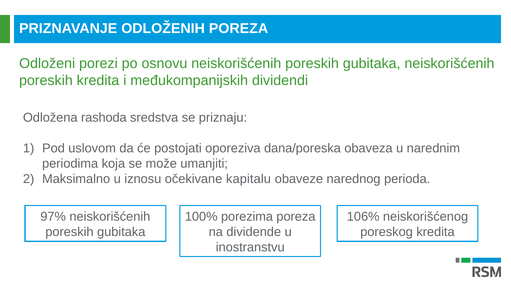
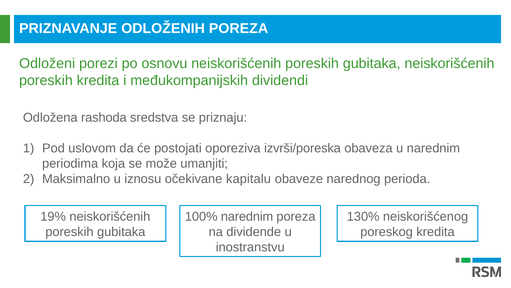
dana/poreska: dana/poreska -> izvrši/poreska
100% porezima: porezima -> narednim
97%: 97% -> 19%
106%: 106% -> 130%
